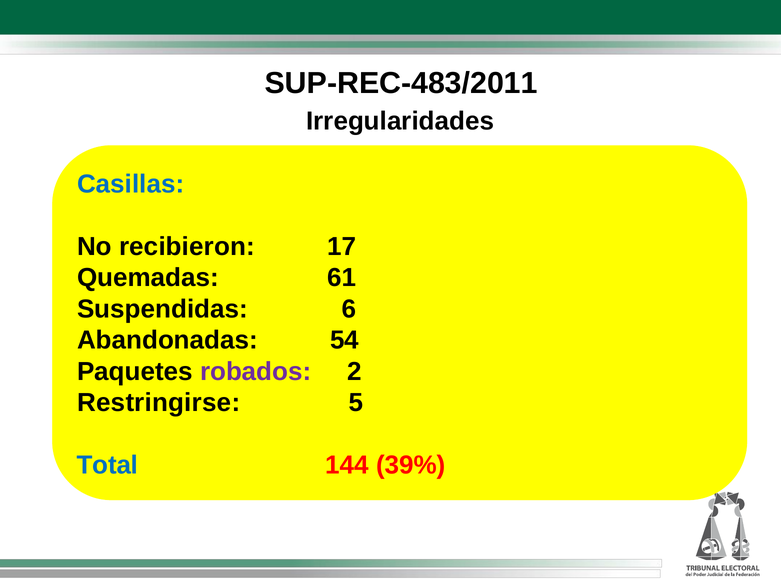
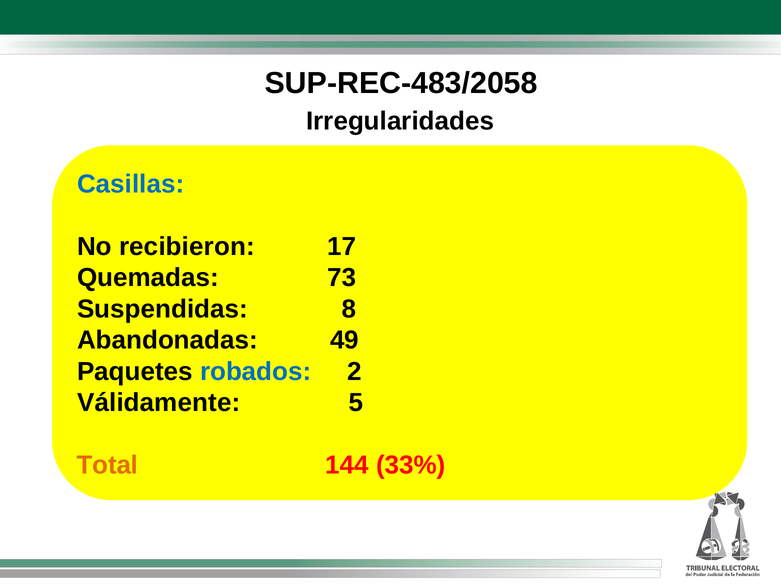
SUP-REC-483/2011: SUP-REC-483/2011 -> SUP-REC-483/2058
61: 61 -> 73
6: 6 -> 8
54: 54 -> 49
robados colour: purple -> blue
Restringirse: Restringirse -> Válidamente
Total colour: blue -> orange
39%: 39% -> 33%
